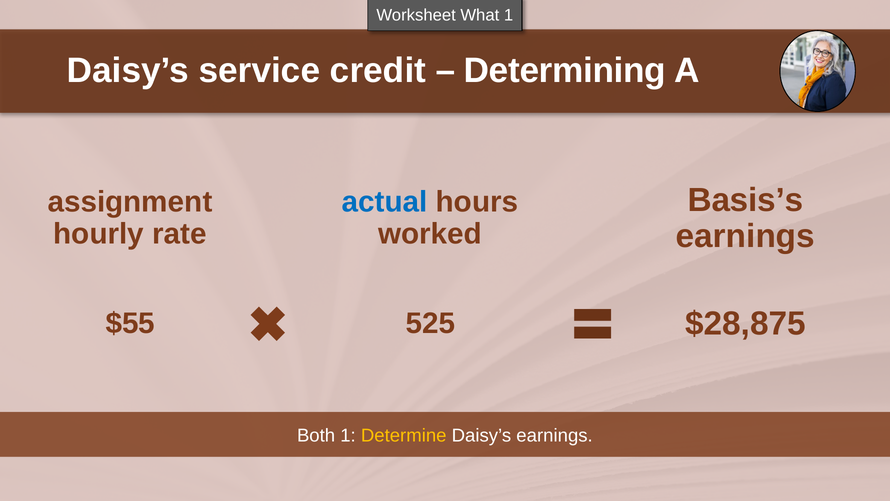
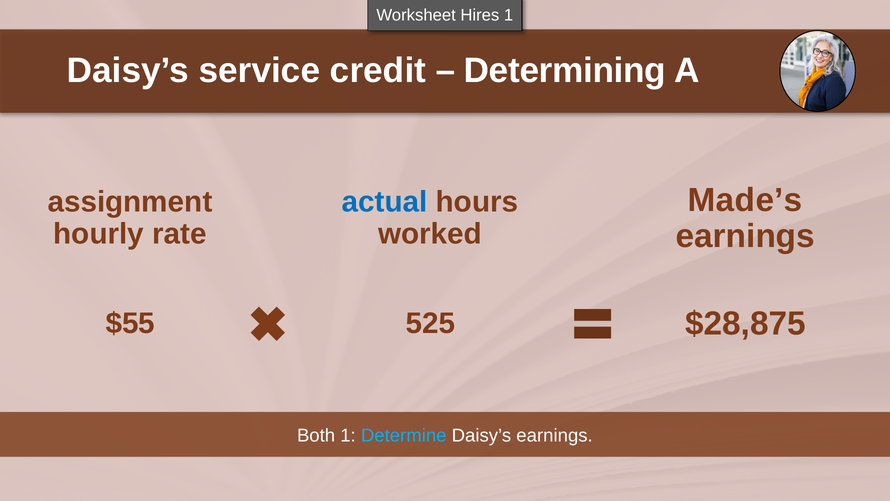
What: What -> Hires
Basis’s: Basis’s -> Made’s
Determine colour: yellow -> light blue
